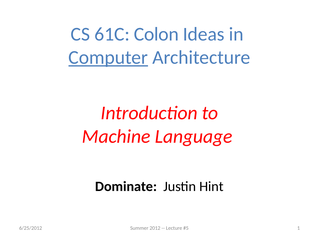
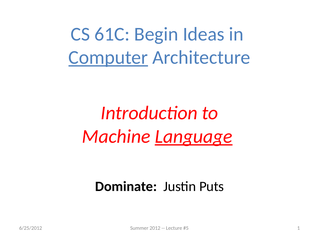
Colon: Colon -> Begin
Language underline: none -> present
Hint: Hint -> Puts
